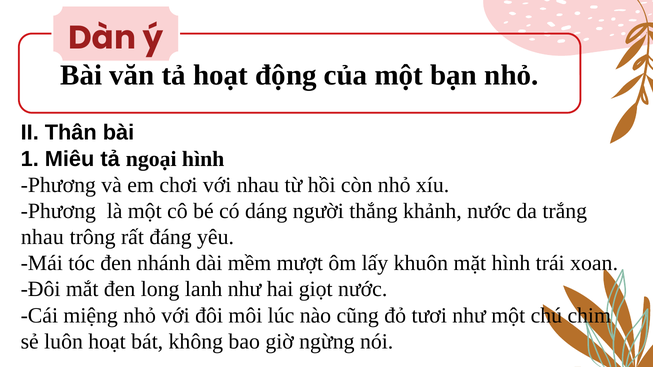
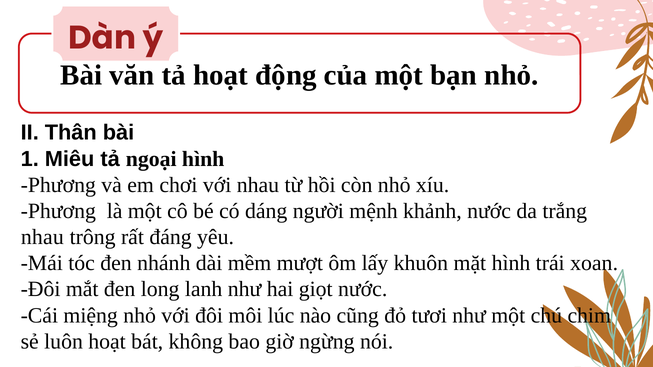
thắng: thắng -> mệnh
